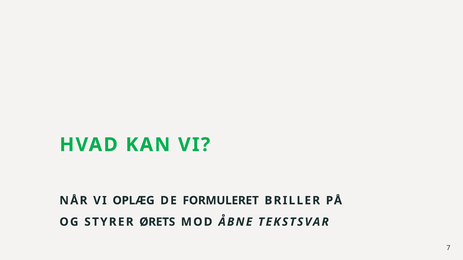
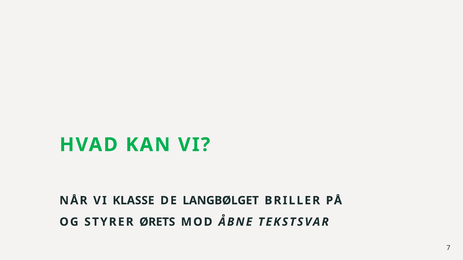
OPLÆG: OPLÆG -> KLASSE
FORMULERET: FORMULERET -> LANGBØLGET
